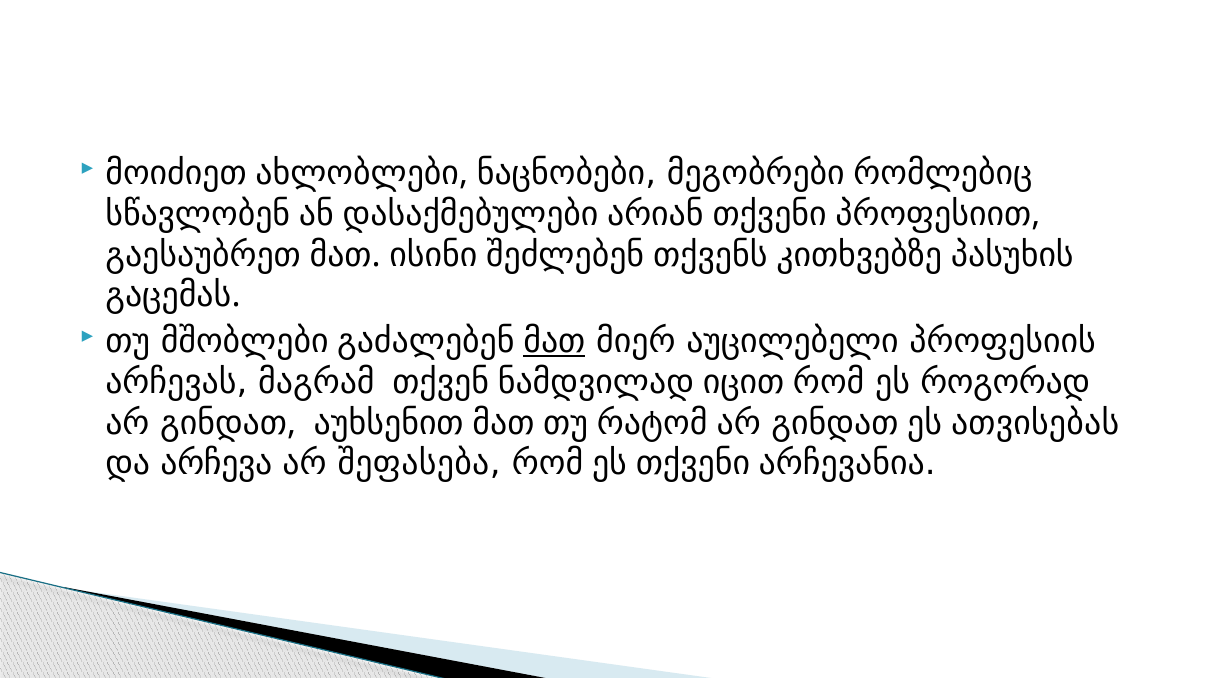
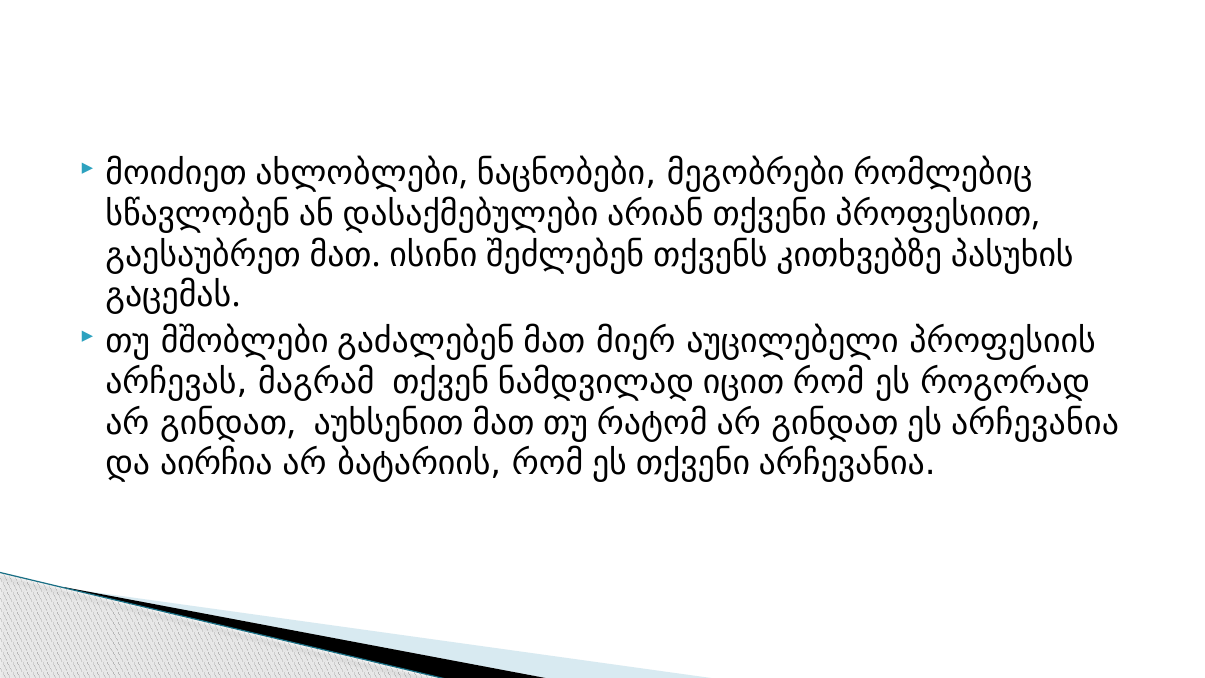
მათ at (554, 341) underline: present -> none
ეს ათვისებას: ათვისებას -> არჩევანია
არჩევა: არჩევა -> აირჩია
შეფასება: შეფასება -> ბატარიის
